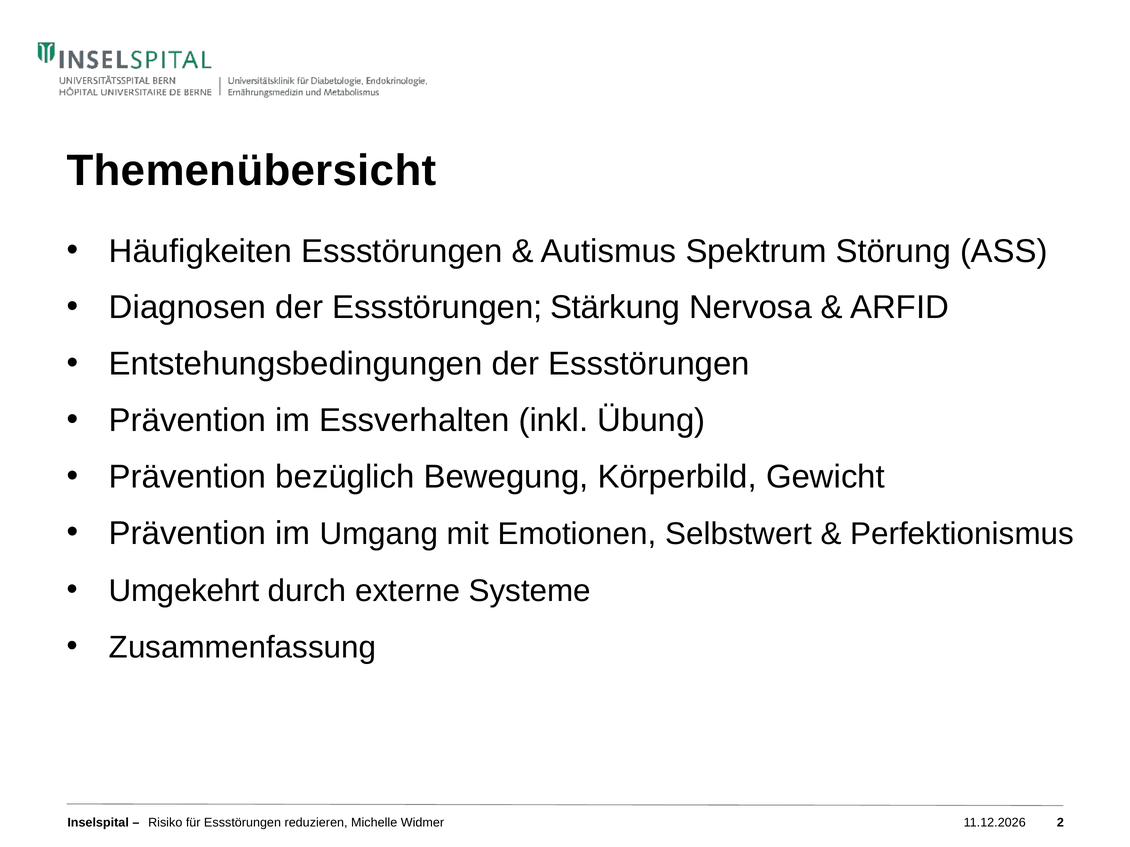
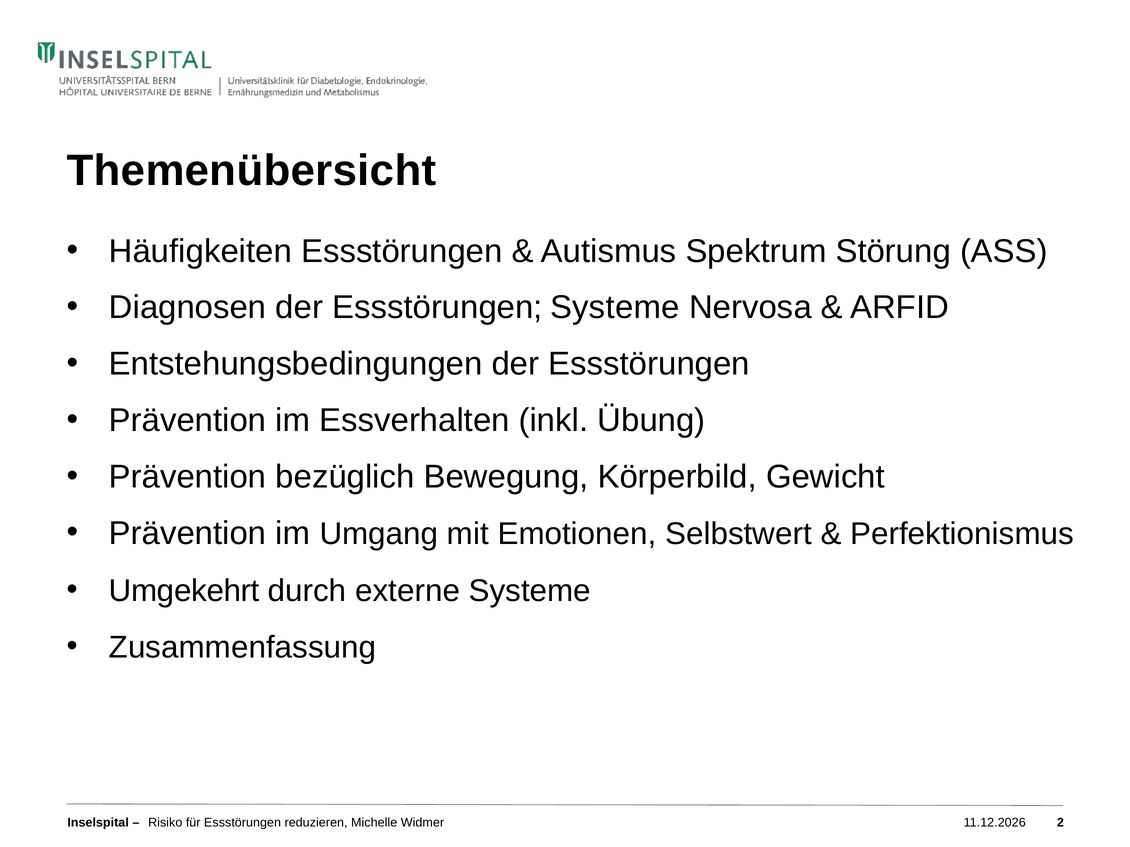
Essstörungen Stärkung: Stärkung -> Systeme
